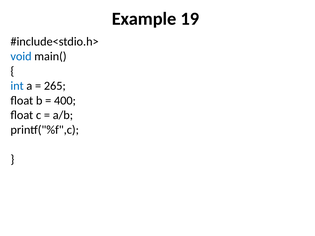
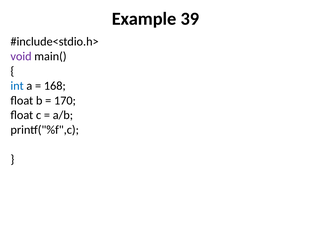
19: 19 -> 39
void colour: blue -> purple
265: 265 -> 168
400: 400 -> 170
